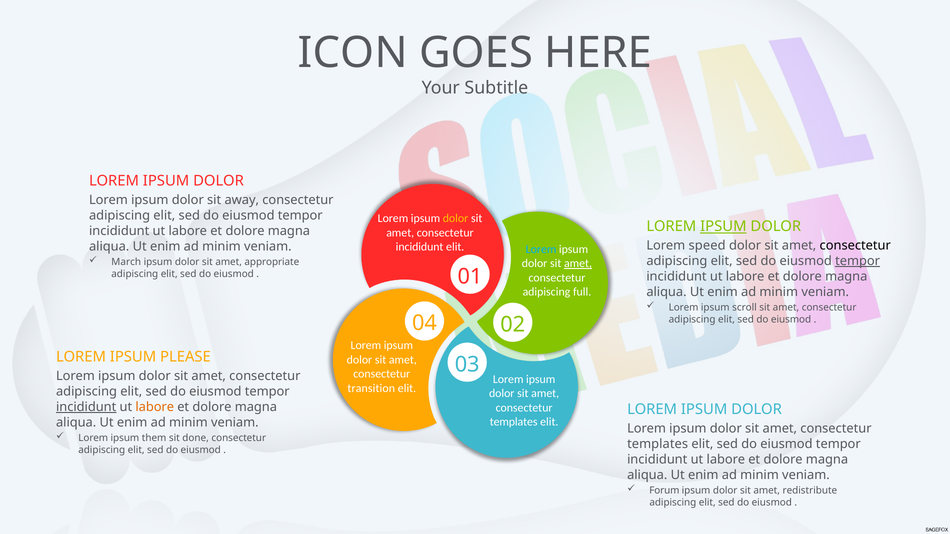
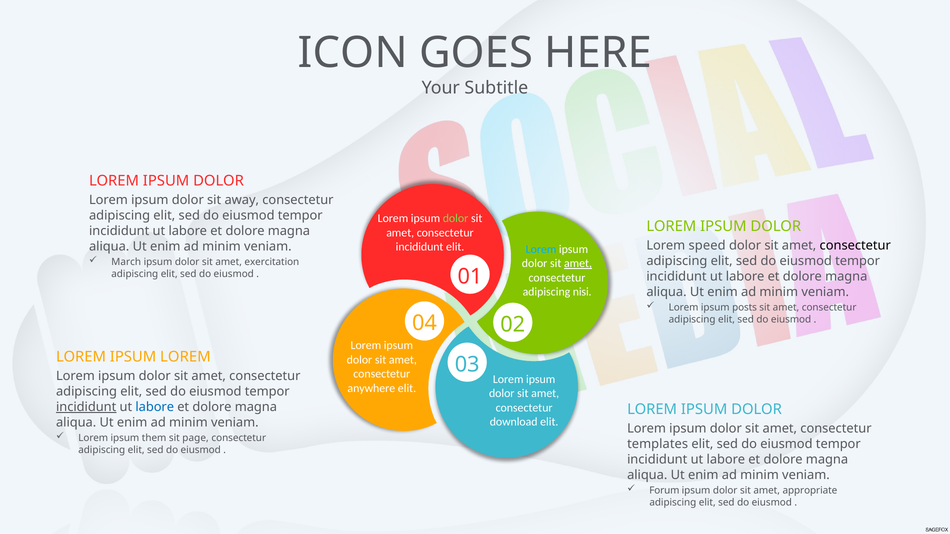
dolor at (456, 219) colour: yellow -> light green
IPSUM at (723, 227) underline: present -> none
appropriate: appropriate -> exercitation
tempor at (858, 261) underline: present -> none
full: full -> nisi
scroll: scroll -> posts
IPSUM PLEASE: PLEASE -> LOREM
transition: transition -> anywhere
labore at (155, 407) colour: orange -> blue
templates at (514, 422): templates -> download
done: done -> page
redistribute: redistribute -> appropriate
